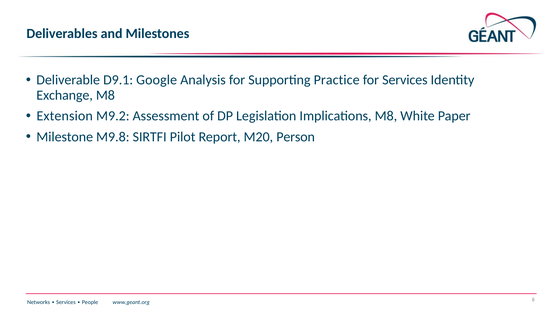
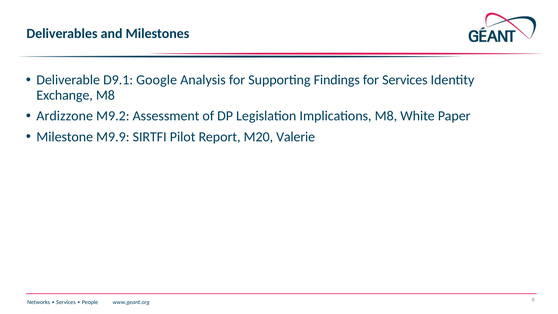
Practice: Practice -> Findings
Extension: Extension -> Ardizzone
M9.8: M9.8 -> M9.9
Person: Person -> Valerie
